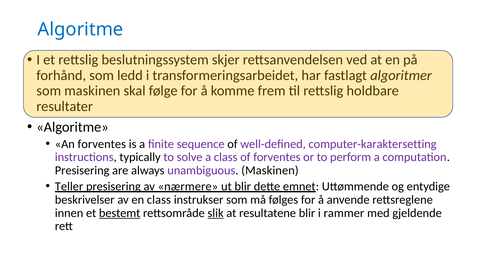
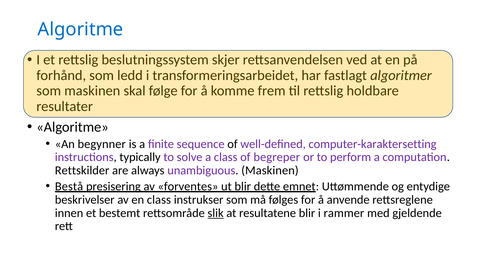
An forventes: forventes -> begynner
of forventes: forventes -> begreper
Presisering at (82, 171): Presisering -> Rettskilder
Teller: Teller -> Bestå
nærmere: nærmere -> forventes
bestemt underline: present -> none
